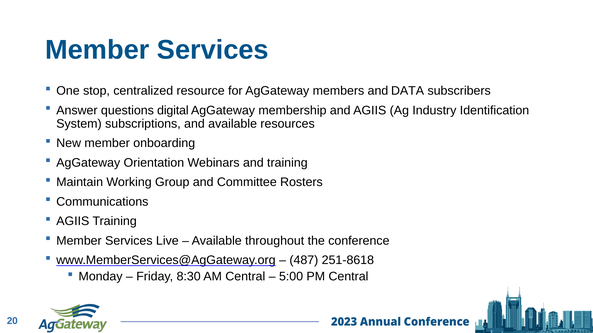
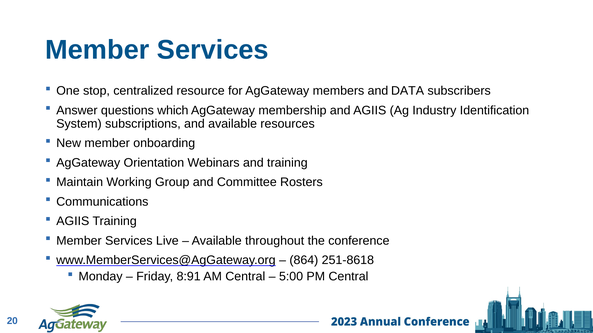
digital: digital -> which
487: 487 -> 864
8:30: 8:30 -> 8:91
